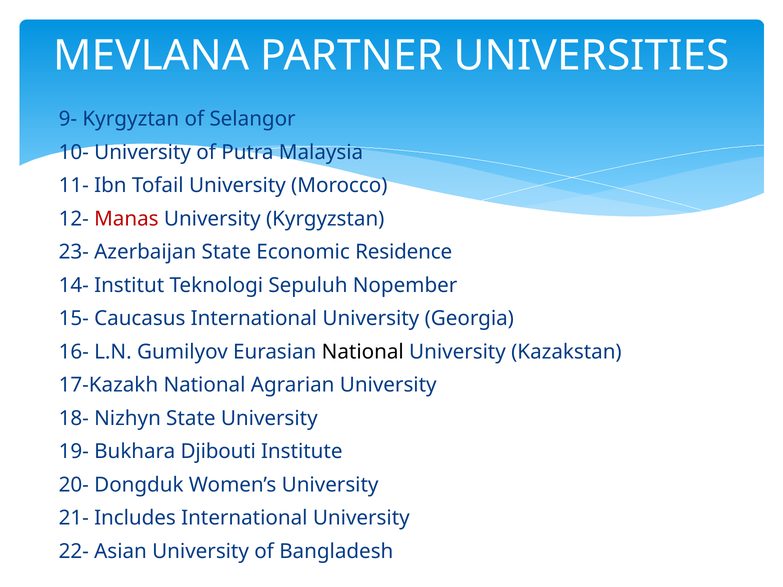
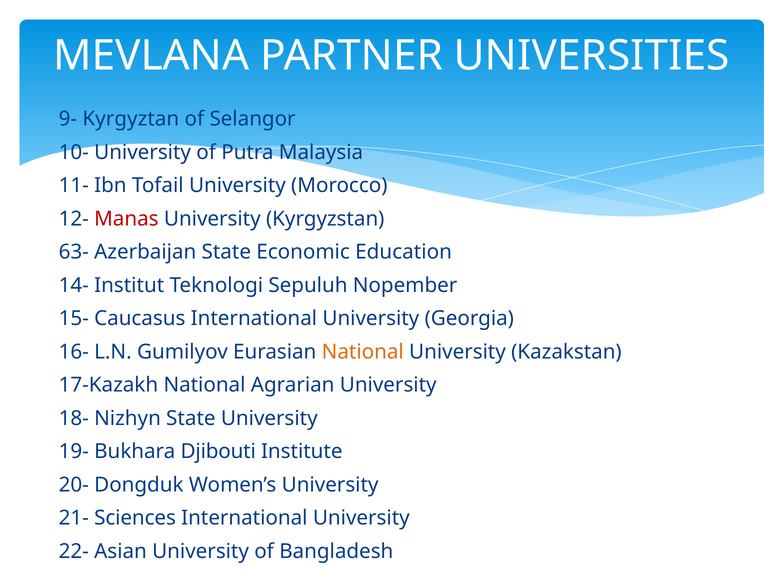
23-: 23- -> 63-
Residence: Residence -> Education
National at (363, 352) colour: black -> orange
Includes: Includes -> Sciences
